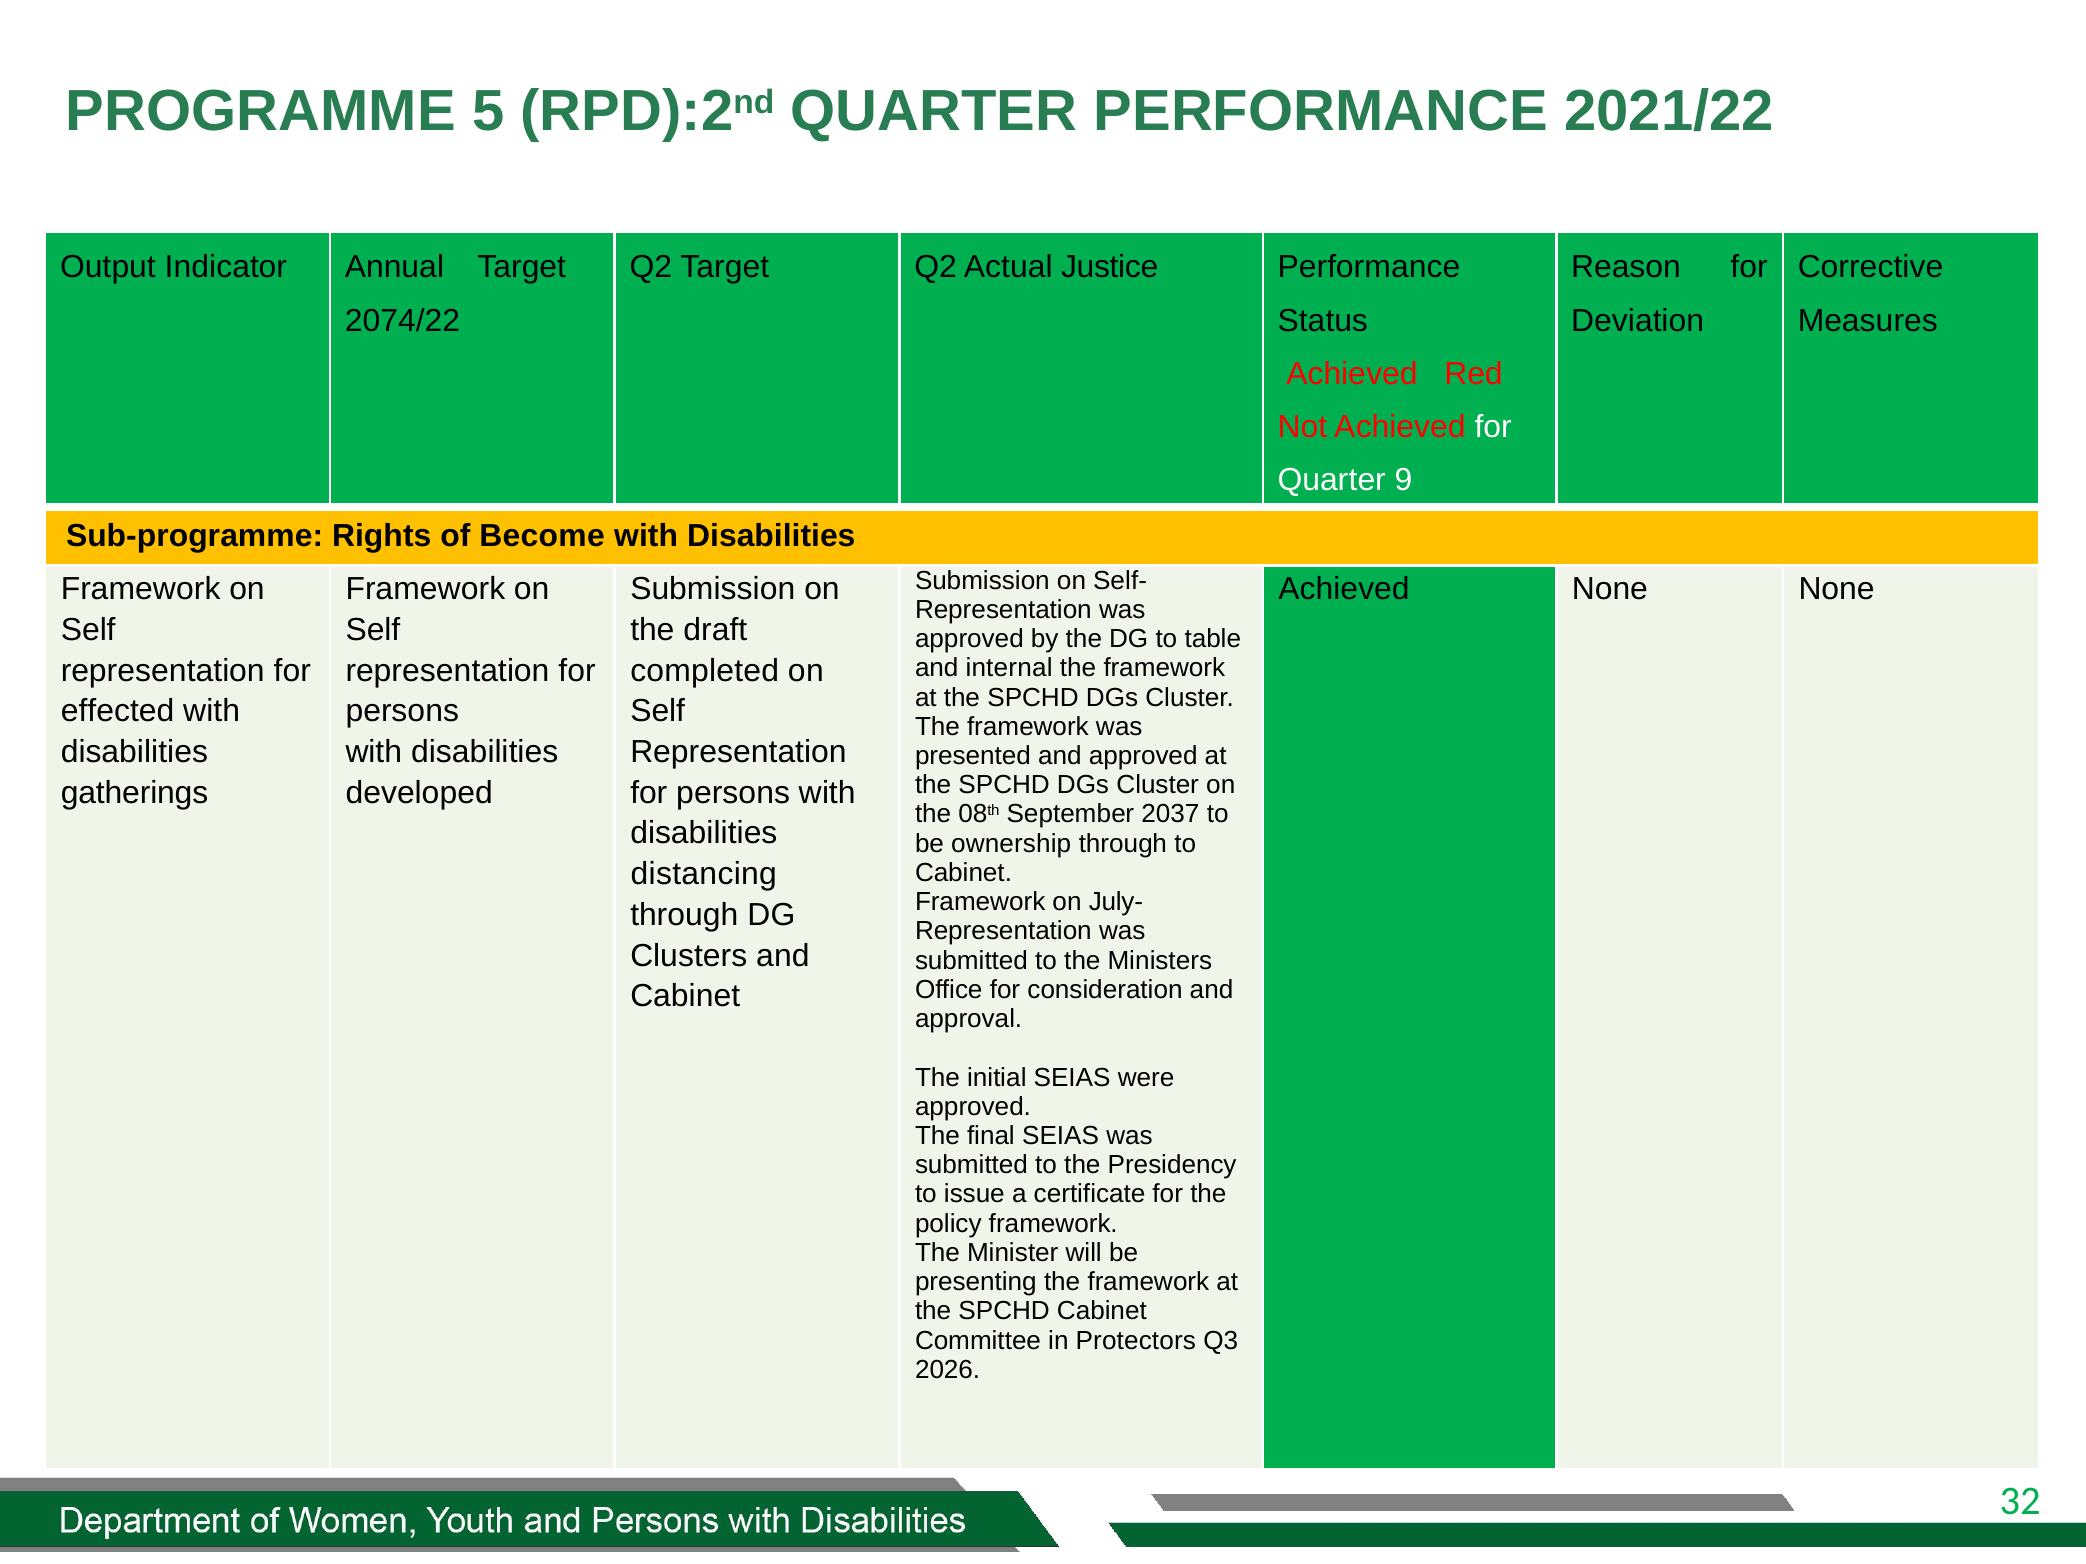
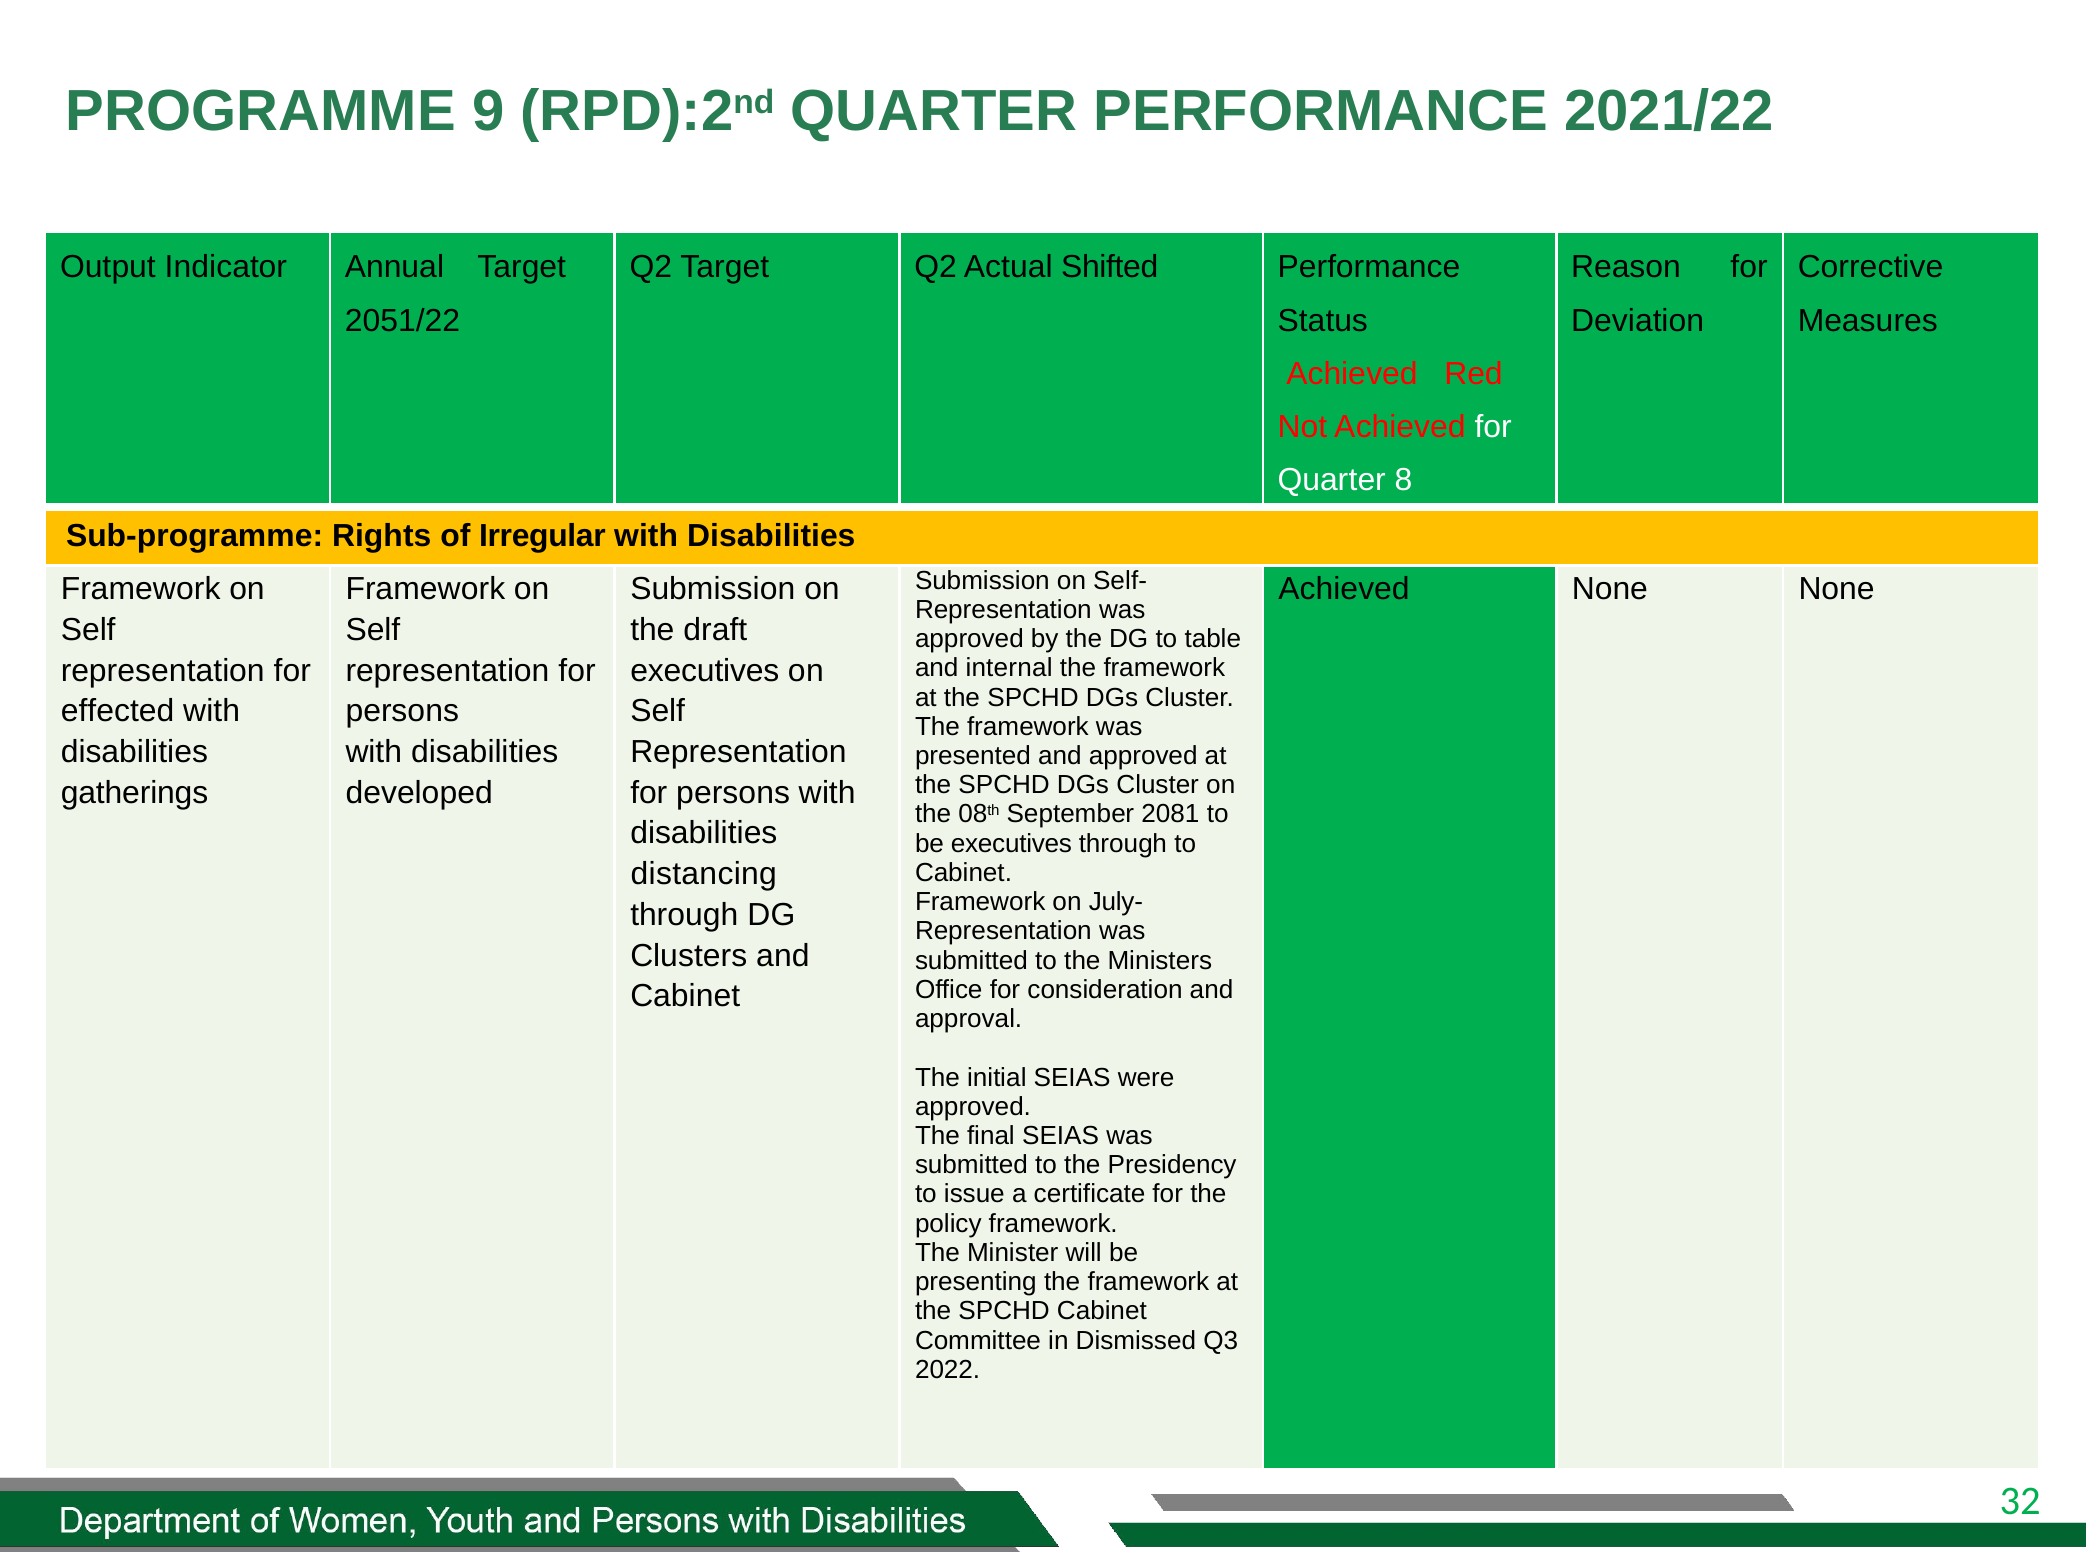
5: 5 -> 9
Justice: Justice -> Shifted
2074/22: 2074/22 -> 2051/22
9: 9 -> 8
Become: Become -> Irregular
completed at (705, 671): completed -> executives
2037: 2037 -> 2081
be ownership: ownership -> executives
Protectors: Protectors -> Dismissed
2026: 2026 -> 2022
